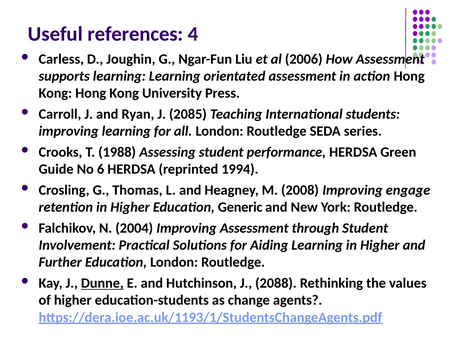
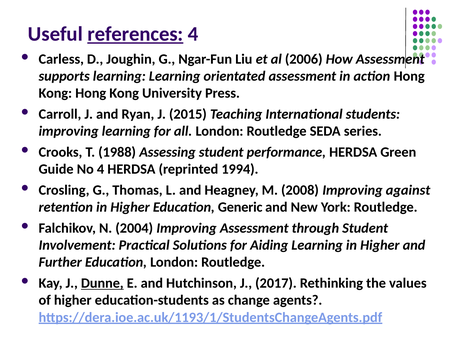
references underline: none -> present
2085: 2085 -> 2015
No 6: 6 -> 4
engage: engage -> against
2088: 2088 -> 2017
